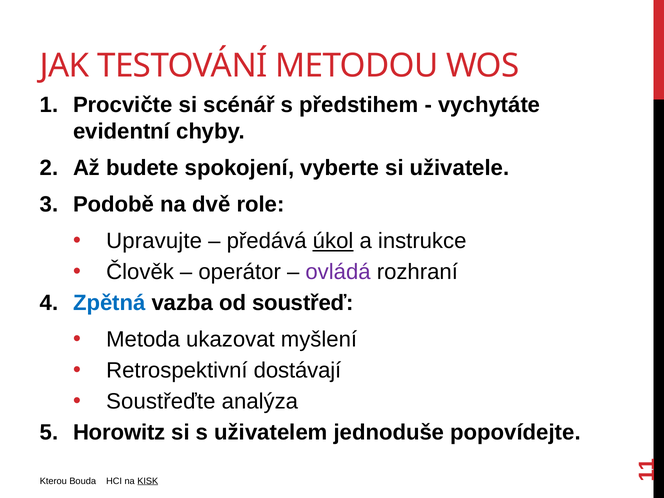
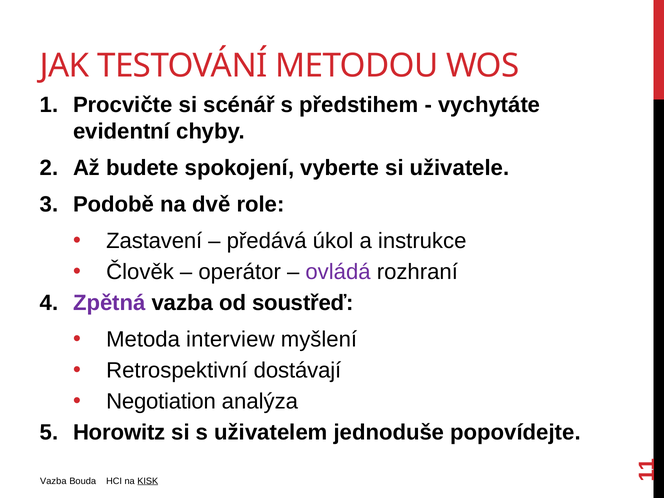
Upravujte: Upravujte -> Zastavení
úkol underline: present -> none
Zpětná colour: blue -> purple
ukazovat: ukazovat -> interview
Soustřeďte: Soustřeďte -> Negotiation
Kterou at (53, 481): Kterou -> Vazba
